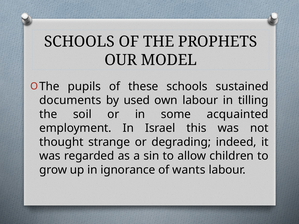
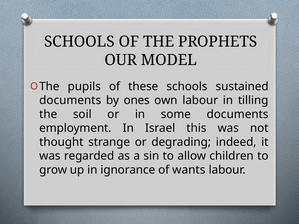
used: used -> ones
some acquainted: acquainted -> documents
